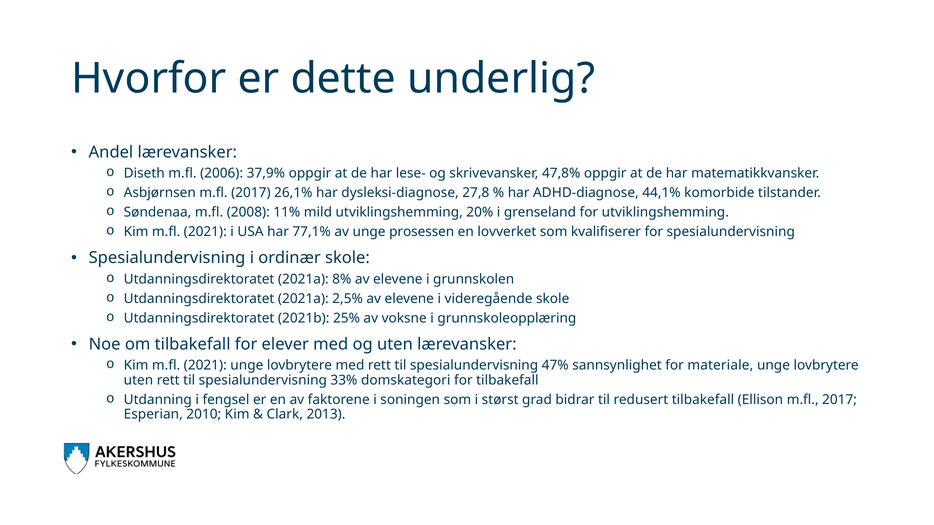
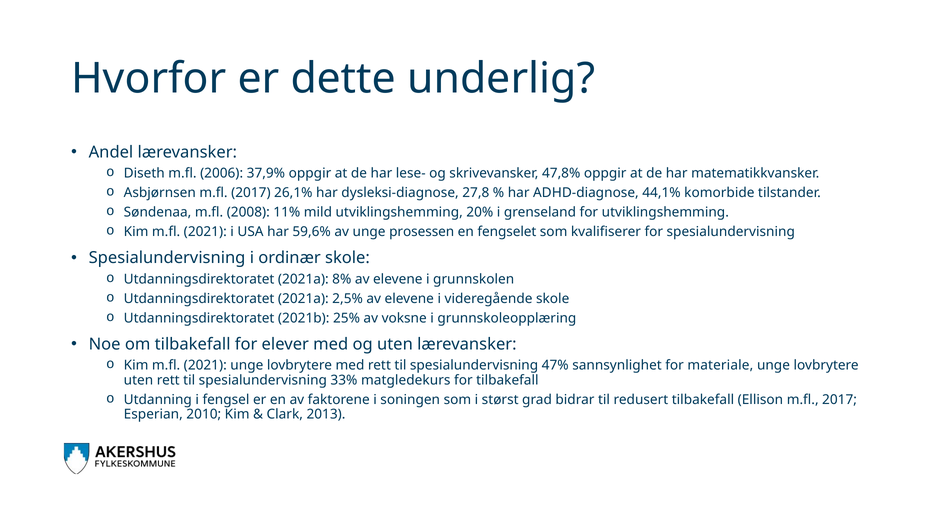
77,1%: 77,1% -> 59,6%
lovverket: lovverket -> fengselet
domskategori: domskategori -> matgledekurs
